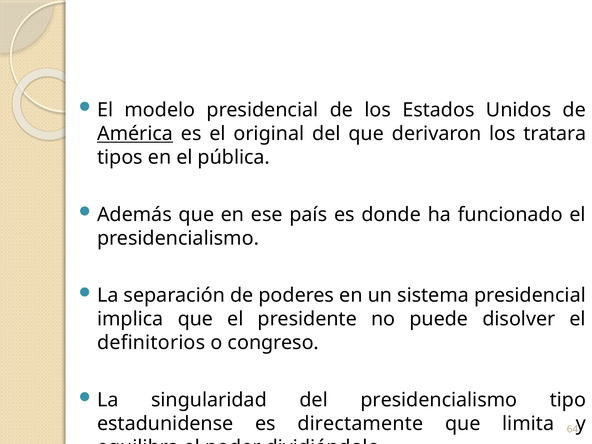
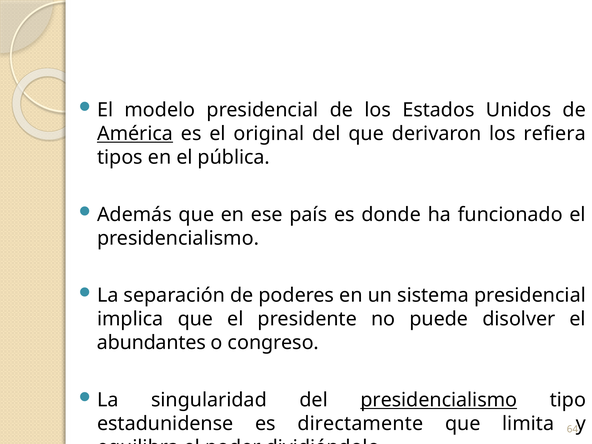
tratara: tratara -> refiera
definitorios: definitorios -> abundantes
presidencialismo at (439, 400) underline: none -> present
